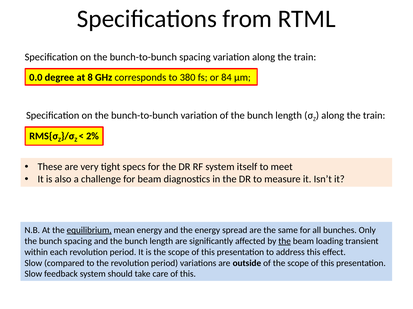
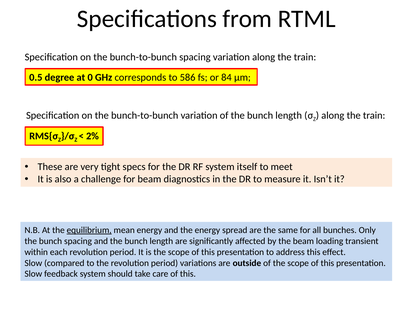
0.0: 0.0 -> 0.5
8: 8 -> 0
380: 380 -> 586
the at (285, 242) underline: present -> none
